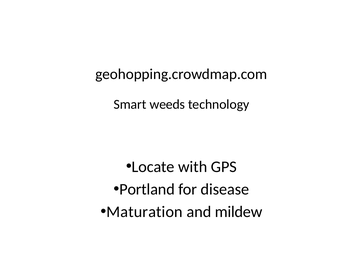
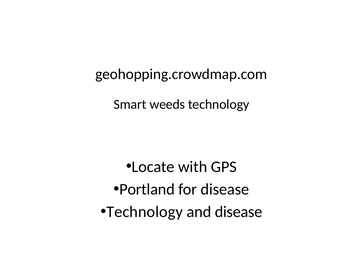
Maturation at (145, 212): Maturation -> Technology
and mildew: mildew -> disease
